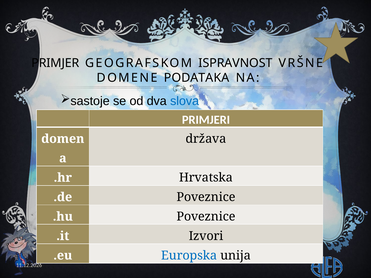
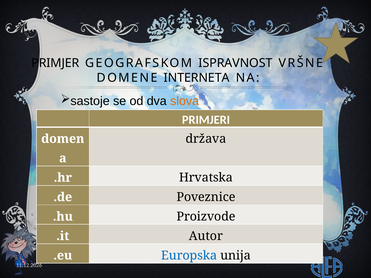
PODATAKA: PODATAKA -> INTERNETA
slova colour: blue -> orange
.hu Poveznice: Poveznice -> Proizvode
Izvori: Izvori -> Autor
